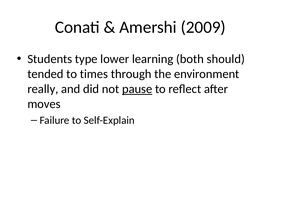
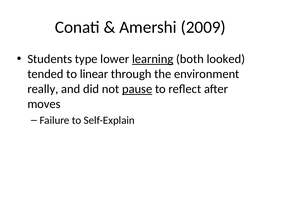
learning underline: none -> present
should: should -> looked
times: times -> linear
